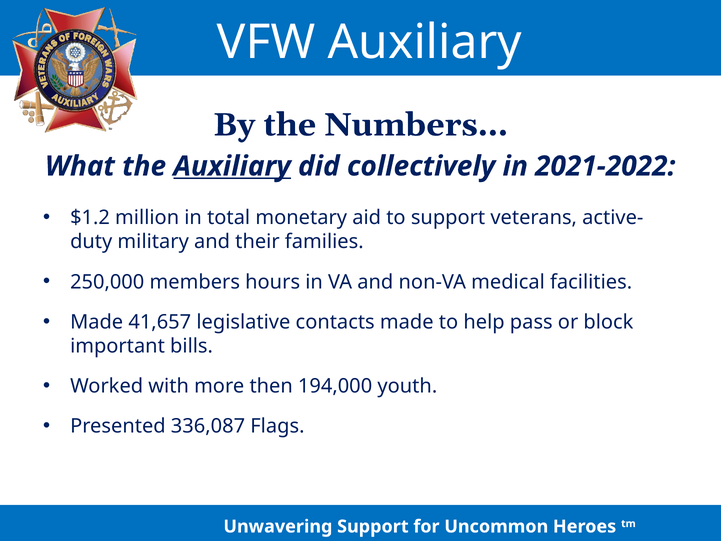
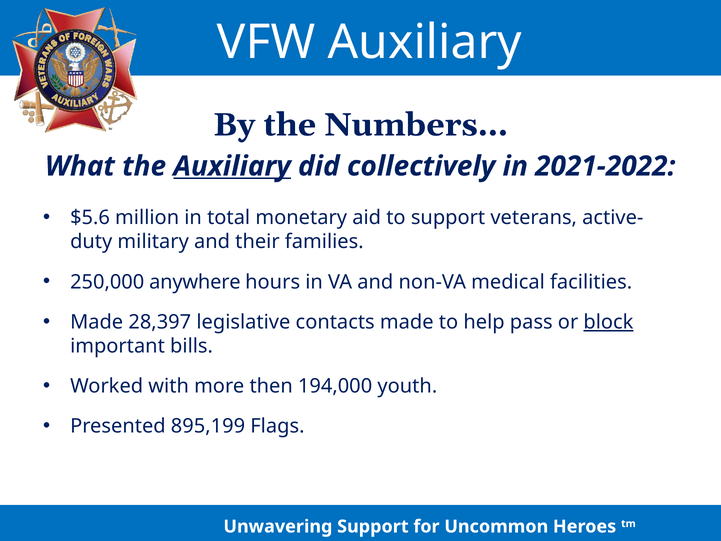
$1.2: $1.2 -> $5.6
members: members -> anywhere
41,657: 41,657 -> 28,397
block underline: none -> present
336,087: 336,087 -> 895,199
